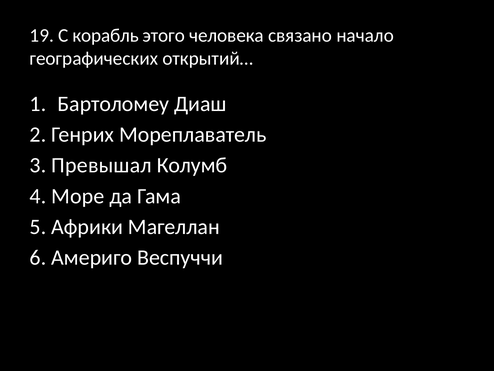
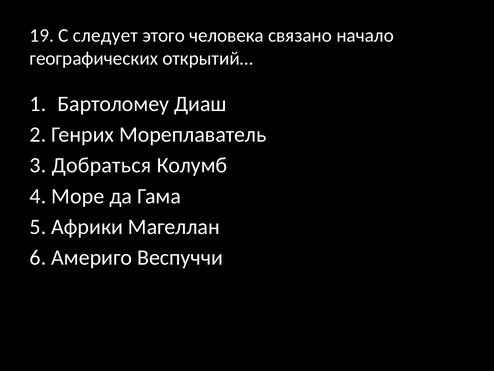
корабль: корабль -> следует
Превышал: Превышал -> Добраться
